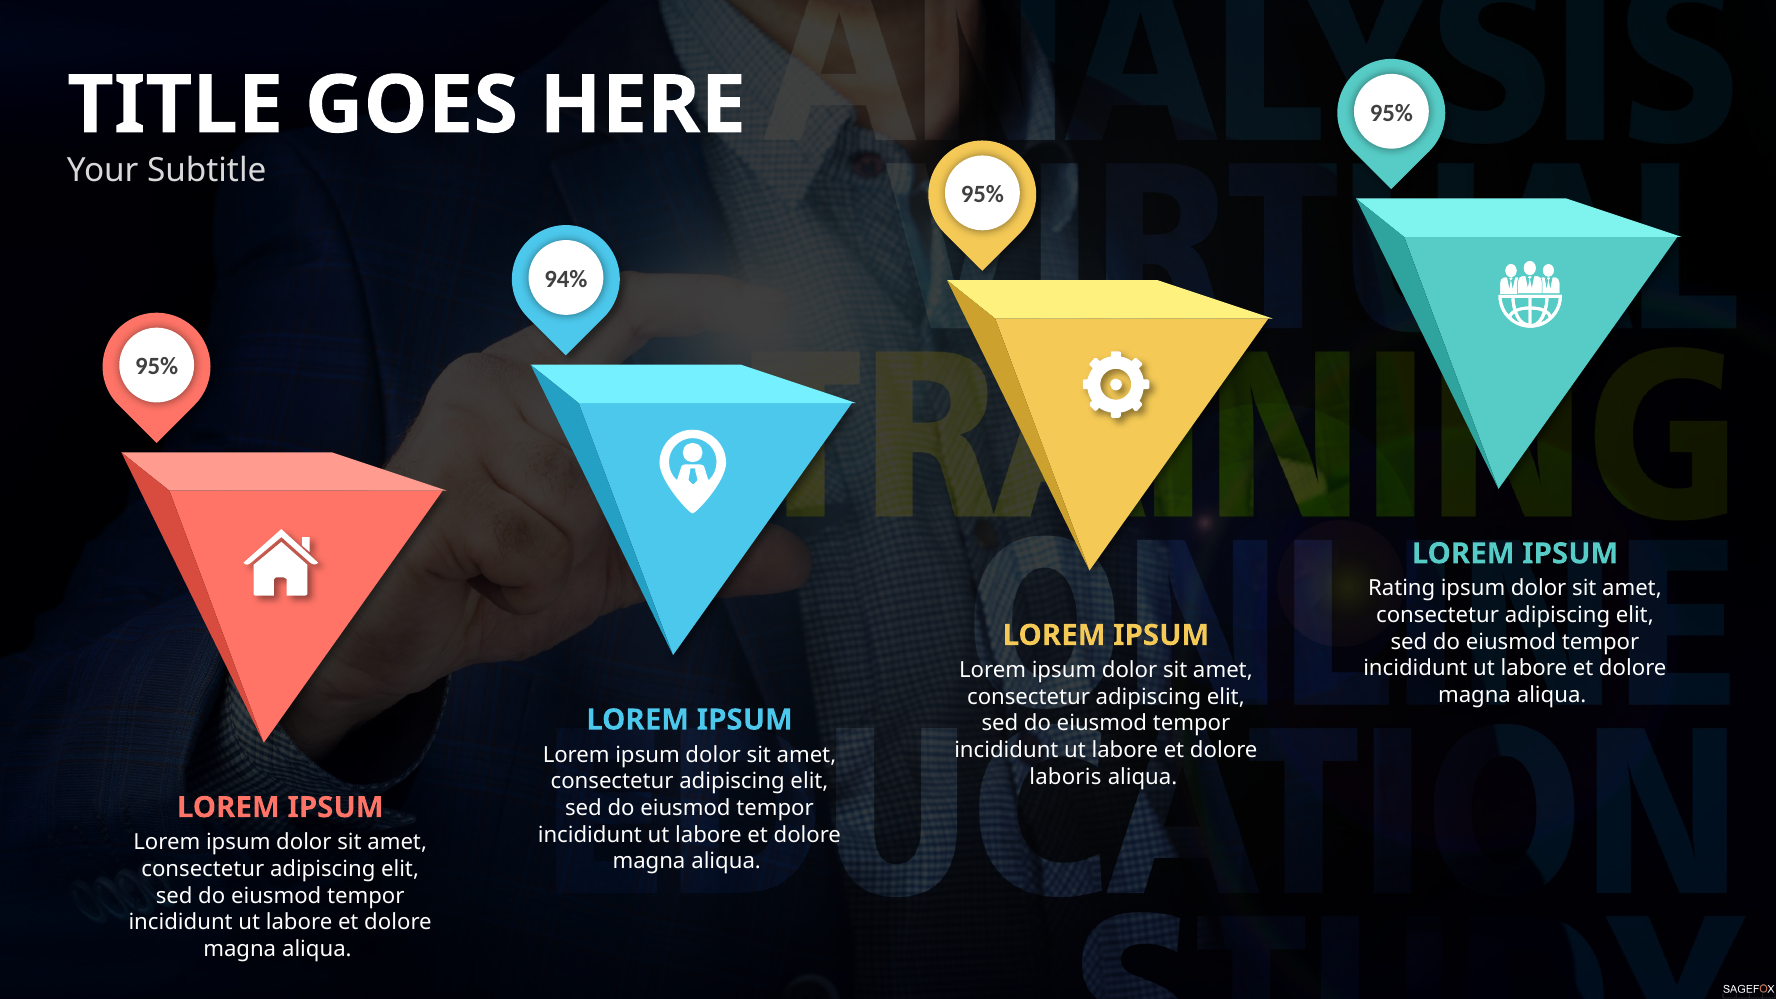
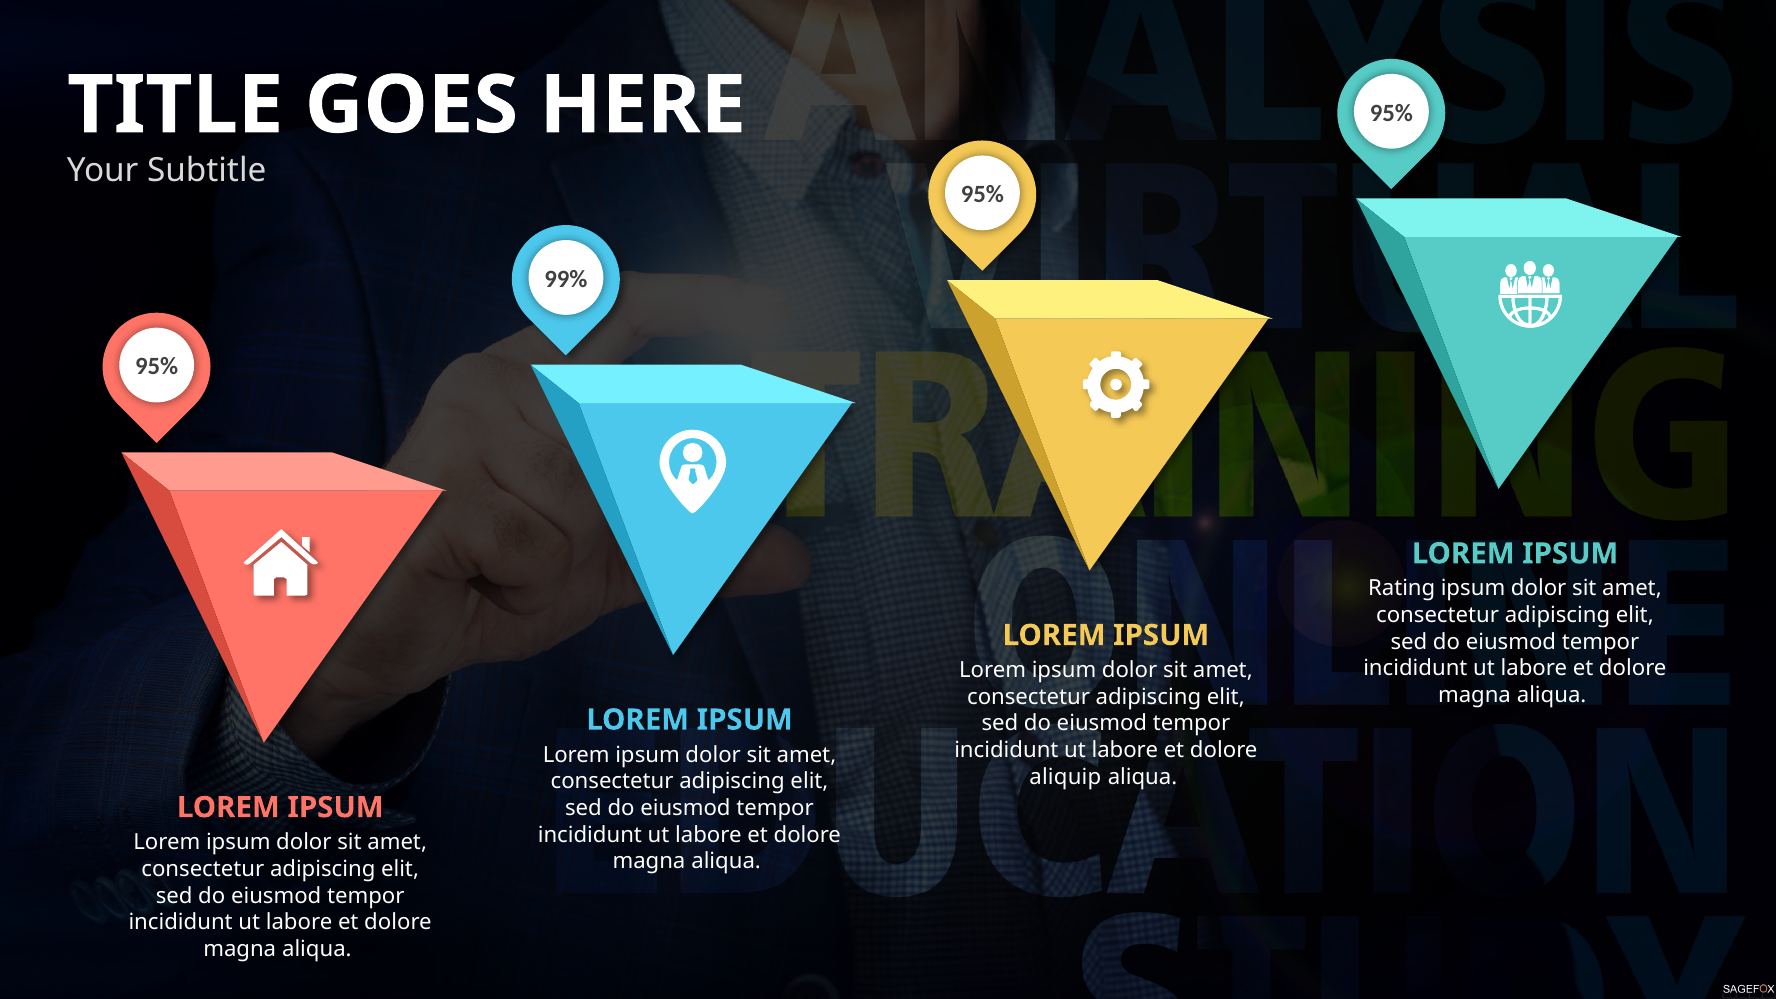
94%: 94% -> 99%
laboris: laboris -> aliquip
